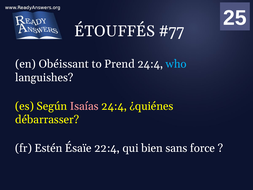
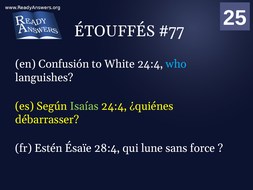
Obéissant: Obéissant -> Confusión
Prend: Prend -> White
Isaías colour: pink -> light green
22:4: 22:4 -> 28:4
bien: bien -> lune
